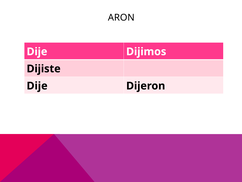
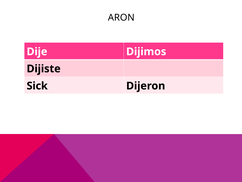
Dije at (37, 86): Dije -> Sick
